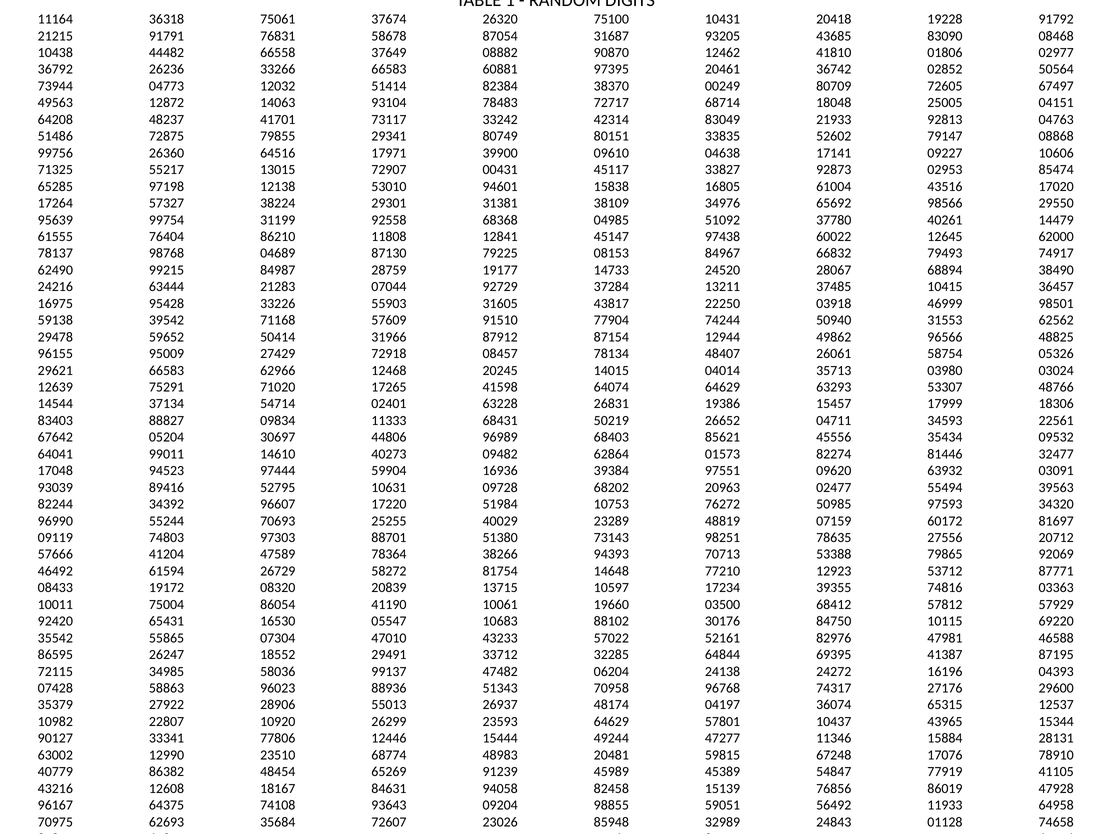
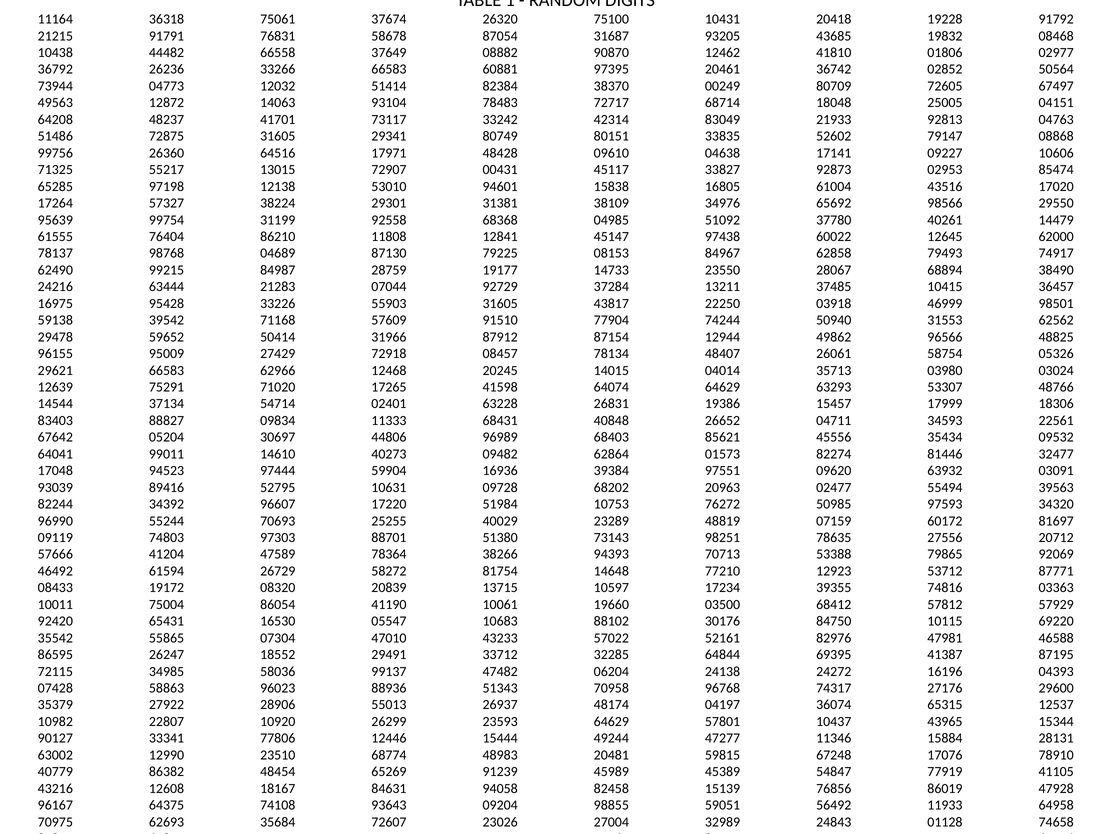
83090: 83090 -> 19832
72875 79855: 79855 -> 31605
39900: 39900 -> 48428
66832: 66832 -> 62858
24520: 24520 -> 23550
50219: 50219 -> 40848
85948: 85948 -> 27004
